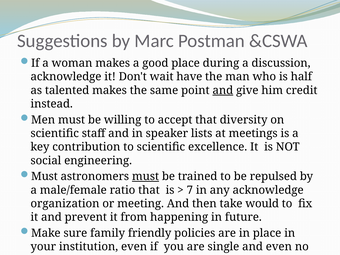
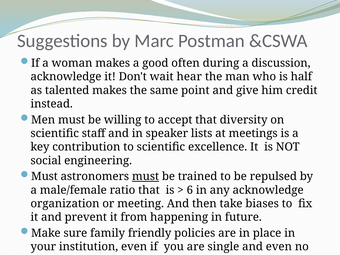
good place: place -> often
have: have -> hear
and at (223, 90) underline: present -> none
7: 7 -> 6
would: would -> biases
